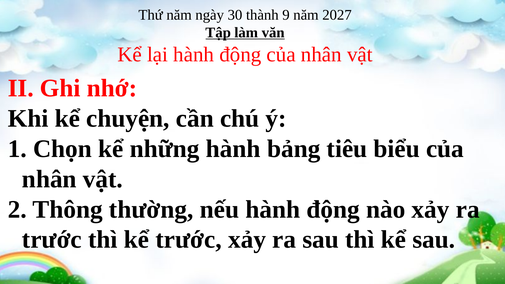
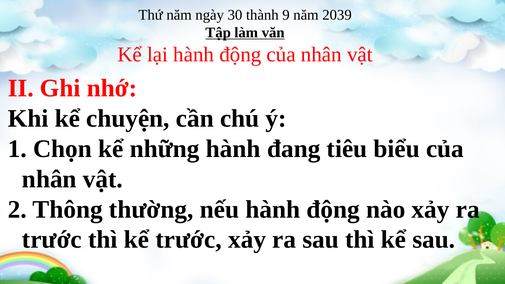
2027: 2027 -> 2039
bảng: bảng -> đang
